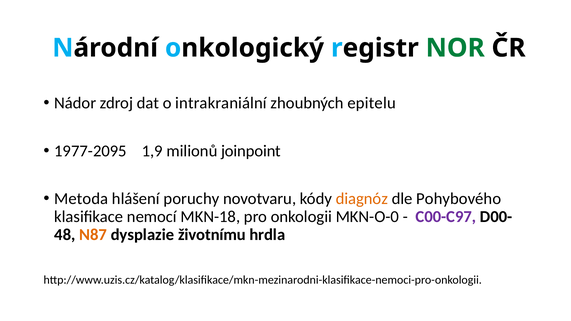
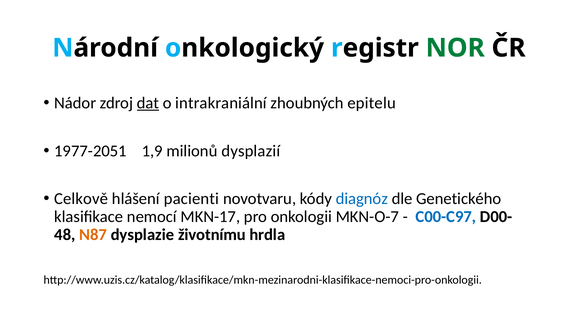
dat underline: none -> present
1977-2095: 1977-2095 -> 1977-2051
joinpoint: joinpoint -> dysplazií
Metoda: Metoda -> Celkově
poruchy: poruchy -> pacienti
diagnóz colour: orange -> blue
Pohybového: Pohybového -> Genetického
MKN-18: MKN-18 -> MKN-17
MKN-O-0: MKN-O-0 -> MKN-O-7
C00-C97 colour: purple -> blue
